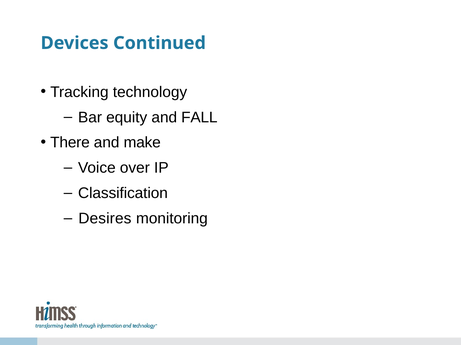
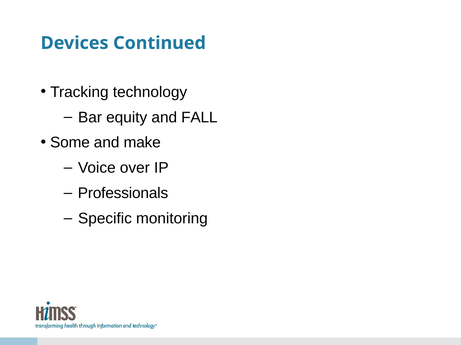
There: There -> Some
Classification: Classification -> Professionals
Desires: Desires -> Specific
